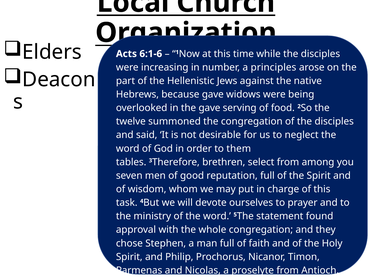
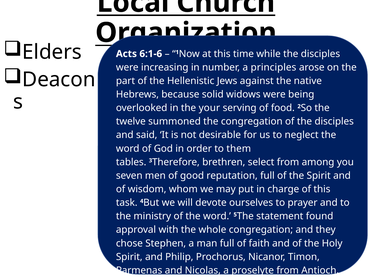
because gave: gave -> solid
the gave: gave -> your
